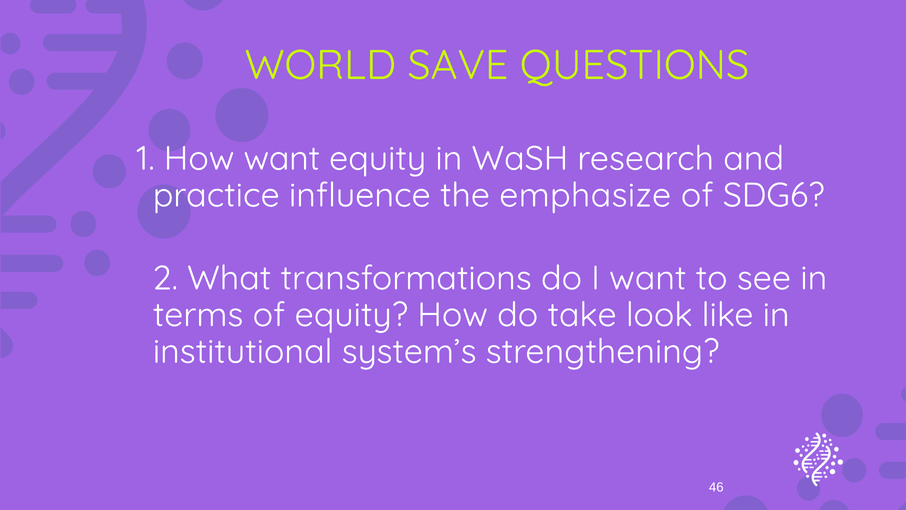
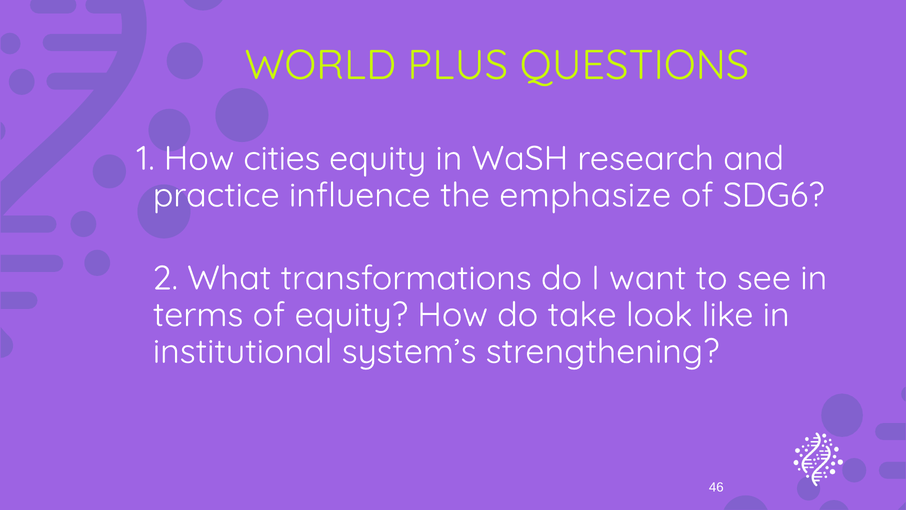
SAVE: SAVE -> PLUS
How want: want -> cities
